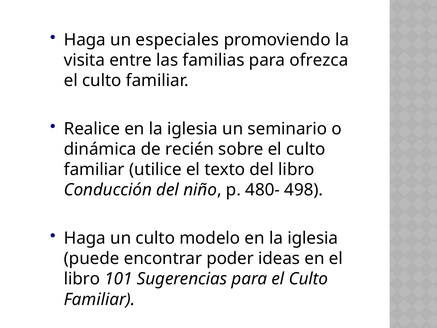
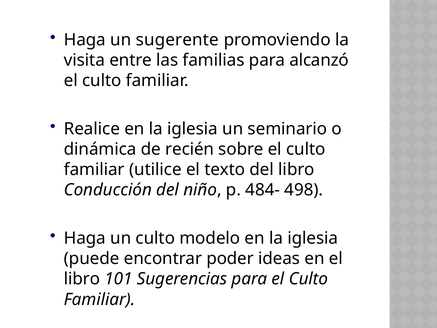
especiales: especiales -> sugerente
ofrezca: ofrezca -> alcanzó
480-: 480- -> 484-
